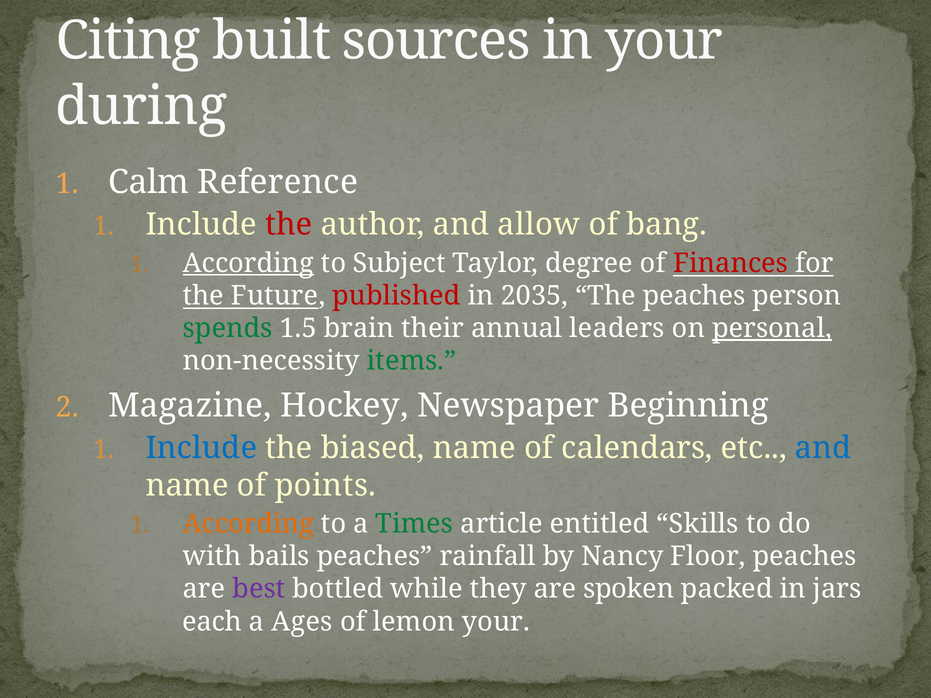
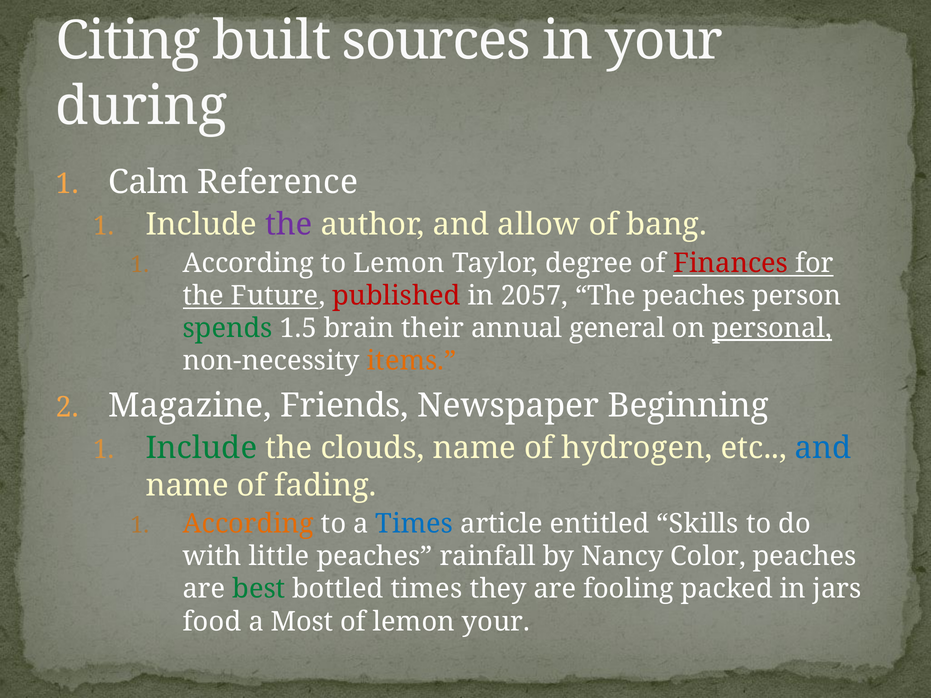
the at (289, 225) colour: red -> purple
According at (248, 263) underline: present -> none
to Subject: Subject -> Lemon
2035: 2035 -> 2057
leaders: leaders -> general
items colour: green -> orange
Hockey: Hockey -> Friends
Include at (201, 448) colour: blue -> green
biased: biased -> clouds
calendars: calendars -> hydrogen
points: points -> fading
Times at (414, 524) colour: green -> blue
bails: bails -> little
Floor: Floor -> Color
best colour: purple -> green
bottled while: while -> times
spoken: spoken -> fooling
each: each -> food
Ages: Ages -> Most
